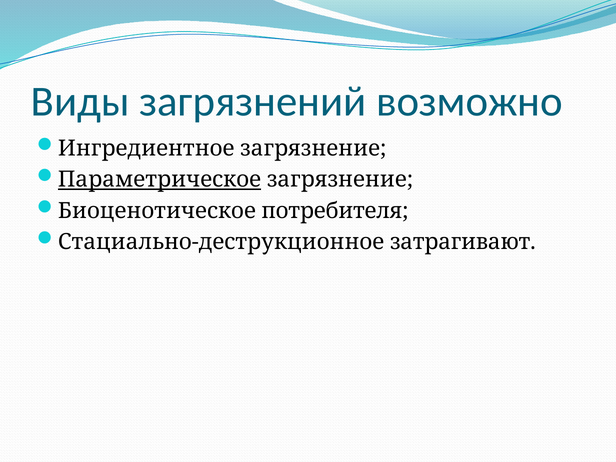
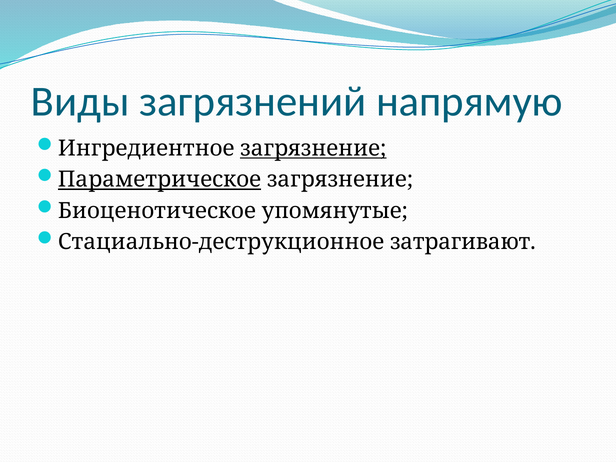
возможно: возможно -> напрямую
загрязнение at (313, 148) underline: none -> present
потребителя: потребителя -> упомянутые
